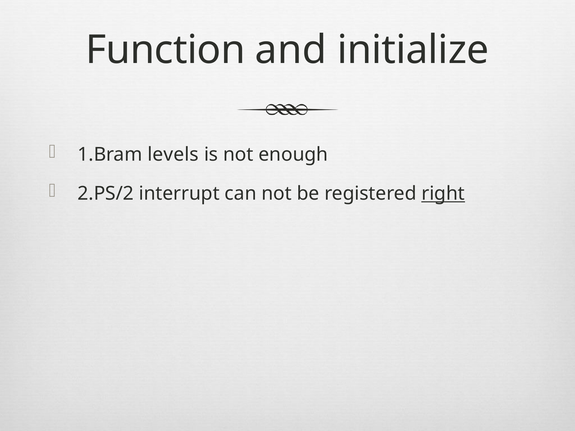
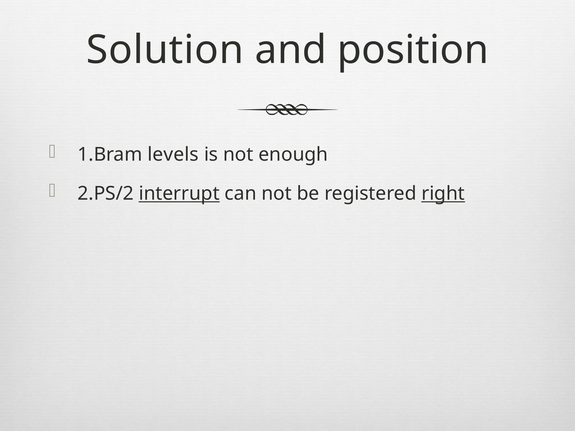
Function: Function -> Solution
initialize: initialize -> position
interrupt underline: none -> present
